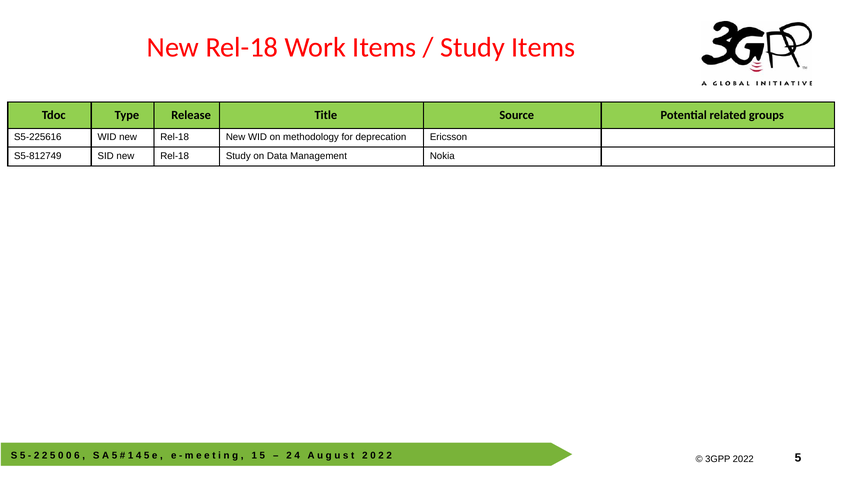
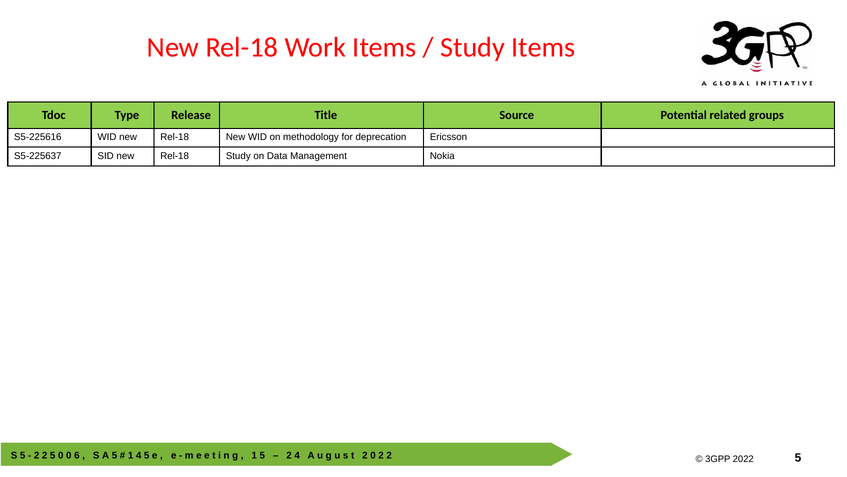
S5-812749: S5-812749 -> S5-225637
